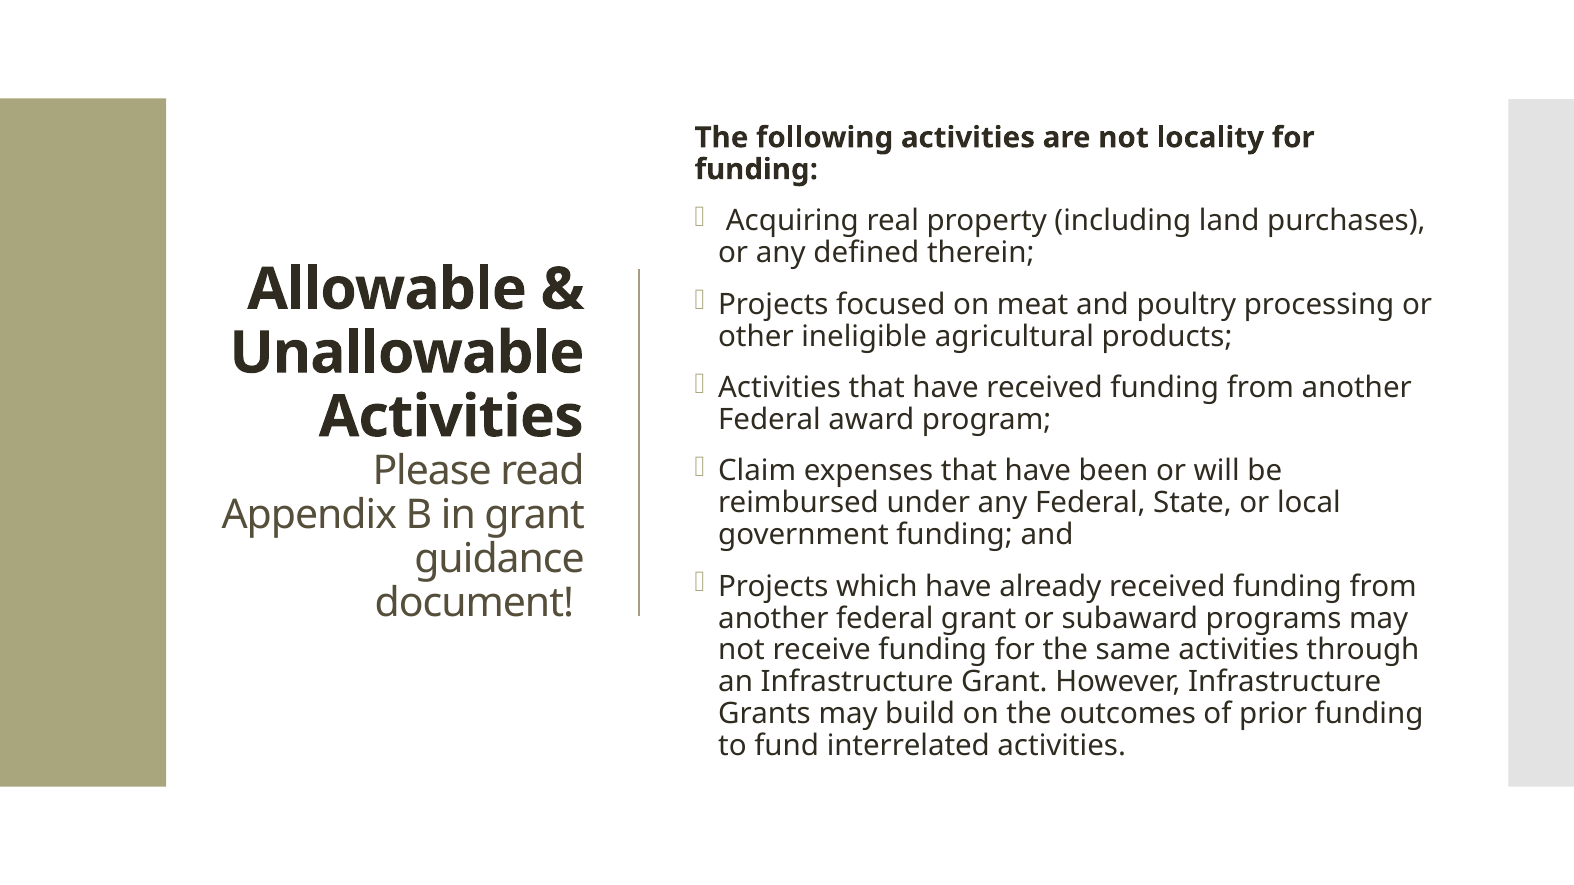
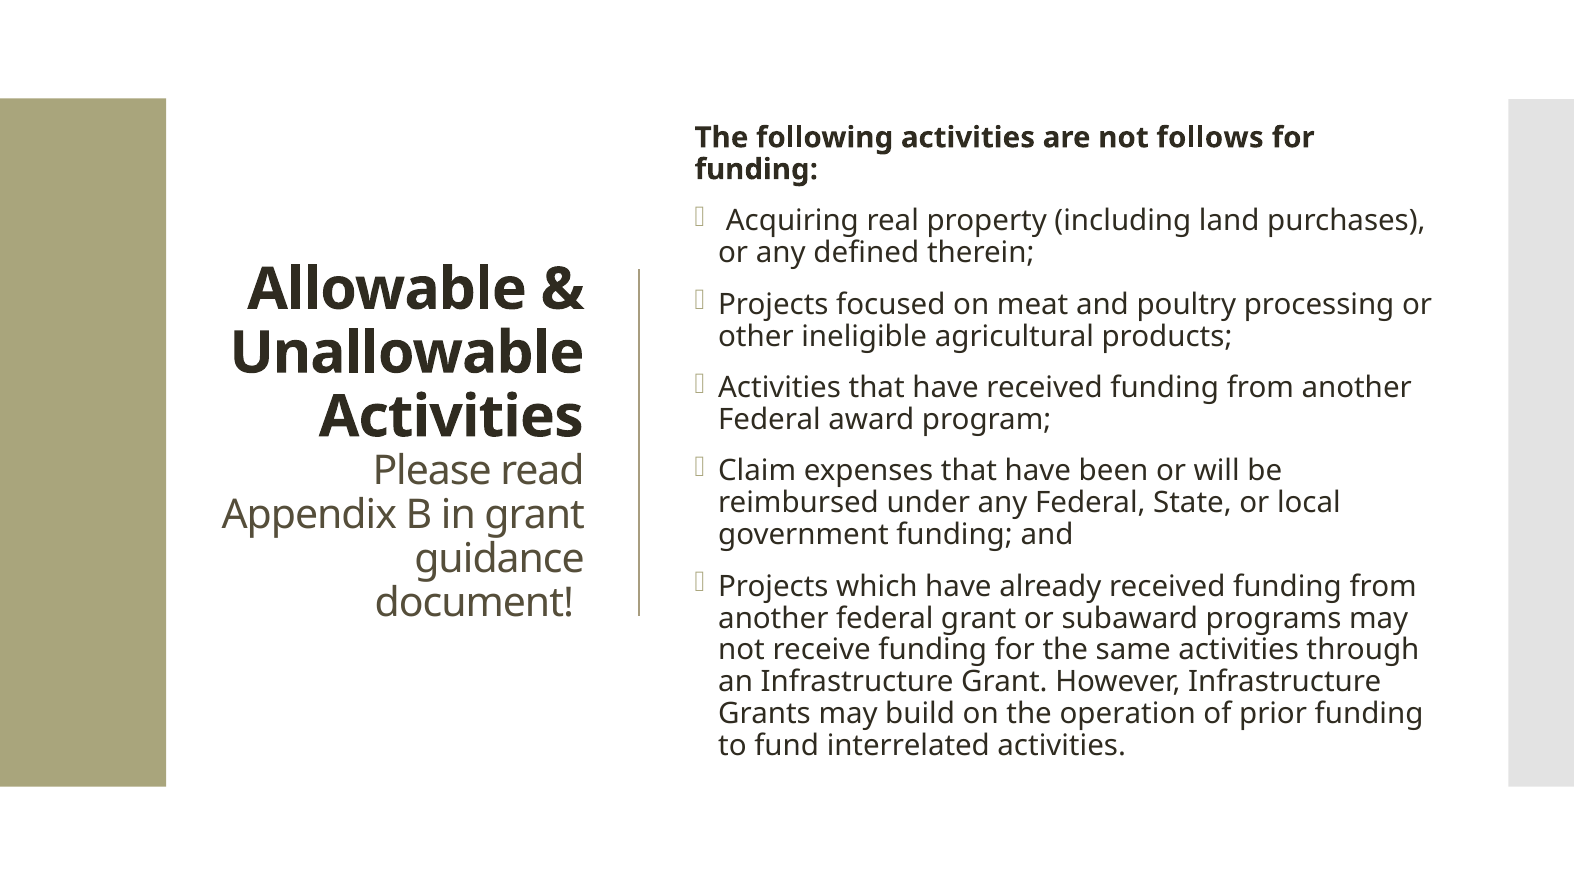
locality: locality -> follows
outcomes: outcomes -> operation
